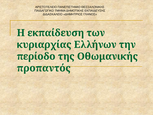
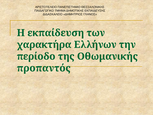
κυριαρχίας: κυριαρχίας -> χαρακτήρα
